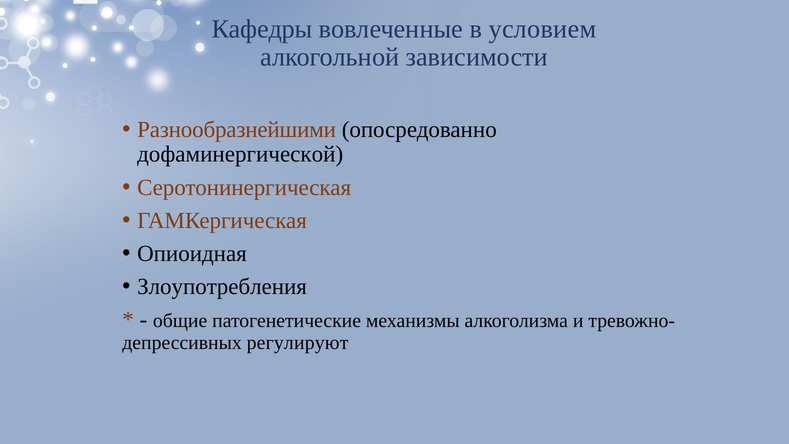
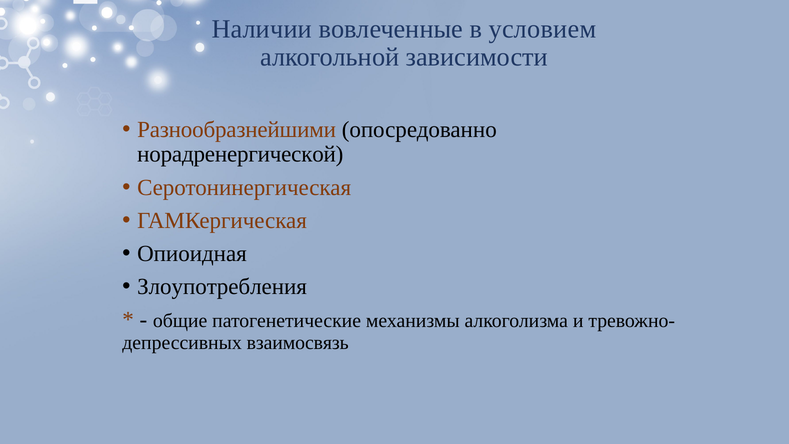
Кафедры: Кафедры -> Наличии
дофаминергической: дофаминергической -> норадренергической
регулируют: регулируют -> взаимосвязь
